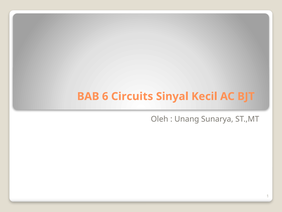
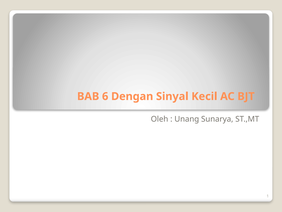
Circuits: Circuits -> Dengan
